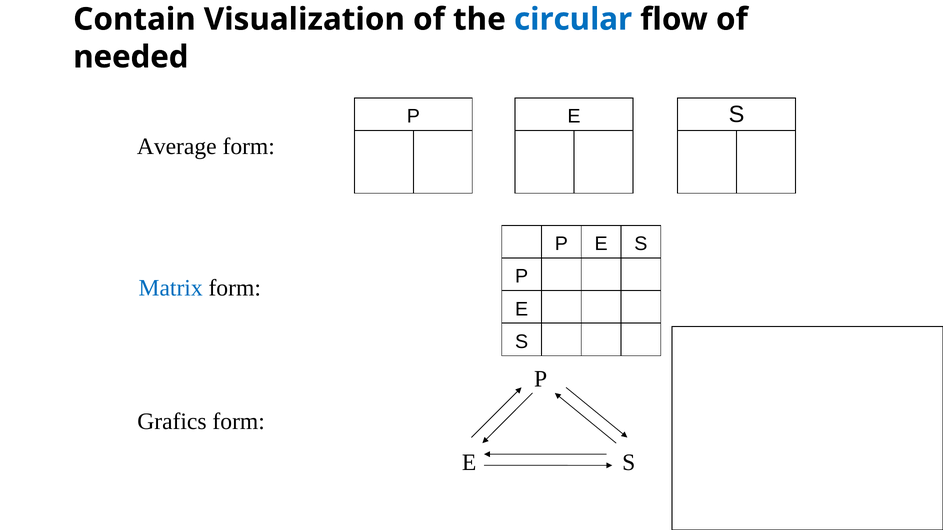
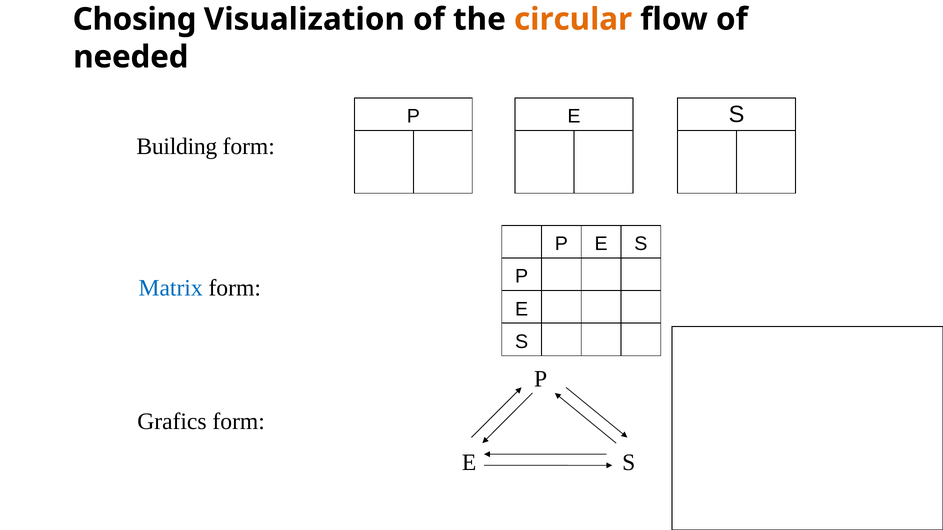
Contain: Contain -> Chosing
circular colour: blue -> orange
Average: Average -> Building
